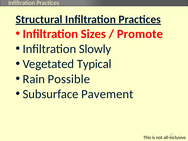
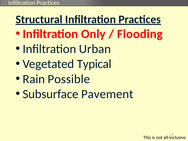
Sizes: Sizes -> Only
Promote: Promote -> Flooding
Slowly: Slowly -> Urban
